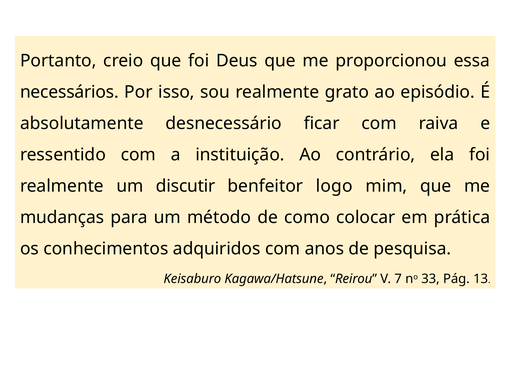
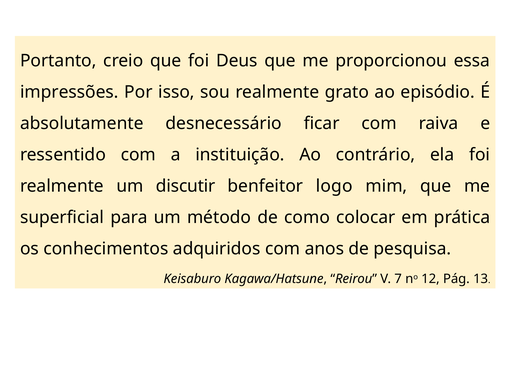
necessários: necessários -> impressões
mudanças: mudanças -> superficial
33: 33 -> 12
